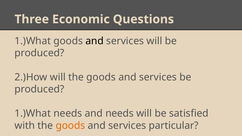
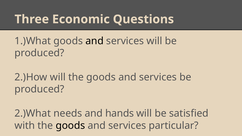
1.)What at (33, 114): 1.)What -> 2.)What
and needs: needs -> hands
goods at (70, 126) colour: orange -> black
